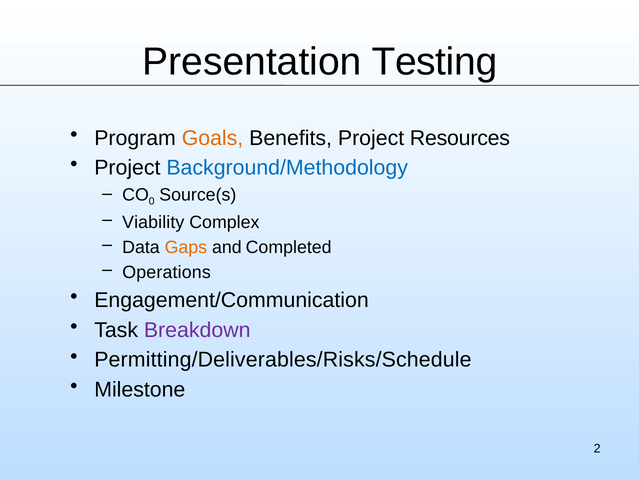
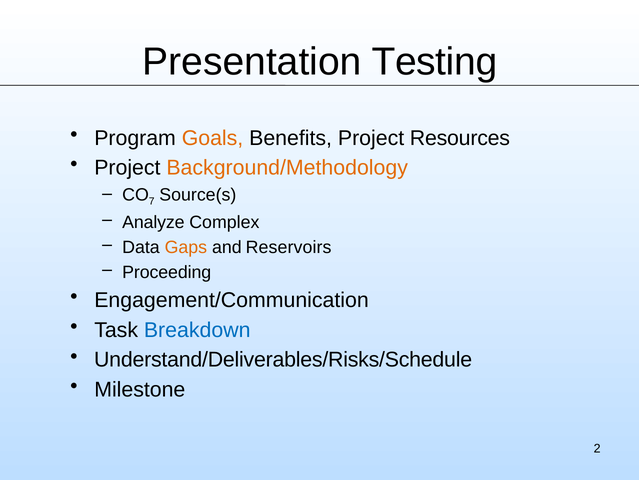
Background/Methodology colour: blue -> orange
0: 0 -> 7
Viability: Viability -> Analyze
Completed: Completed -> Reservoirs
Operations: Operations -> Proceeding
Breakdown colour: purple -> blue
Permitting/Deliverables/Risks/Schedule: Permitting/Deliverables/Risks/Schedule -> Understand/Deliverables/Risks/Schedule
